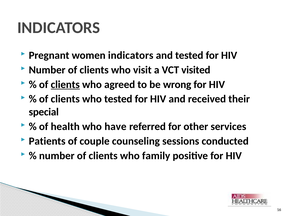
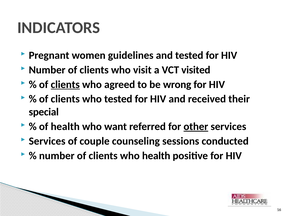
women indicators: indicators -> guidelines
have: have -> want
other underline: none -> present
Patients at (47, 141): Patients -> Services
who family: family -> health
